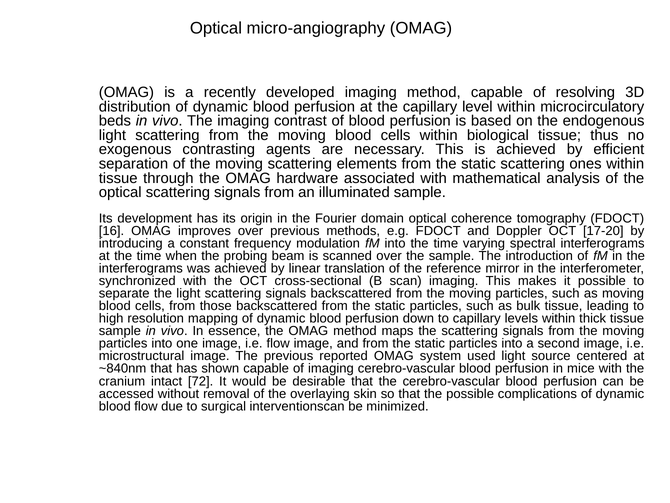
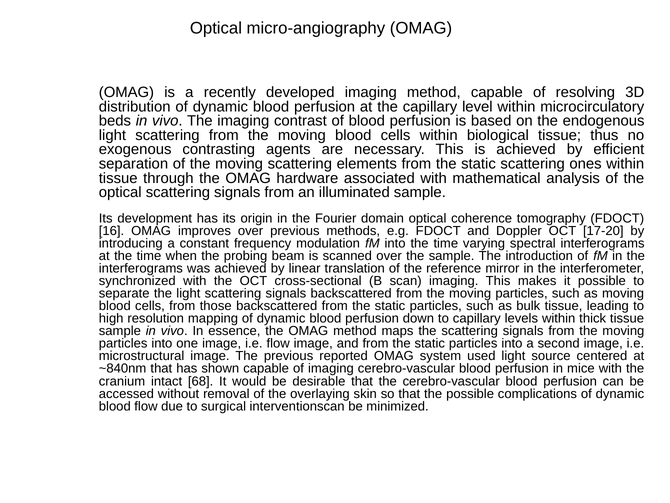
72: 72 -> 68
